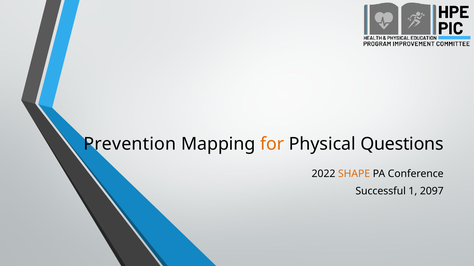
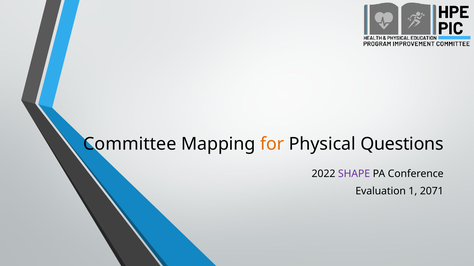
Prevention: Prevention -> Committee
SHAPE colour: orange -> purple
Successful: Successful -> Evaluation
2097: 2097 -> 2071
